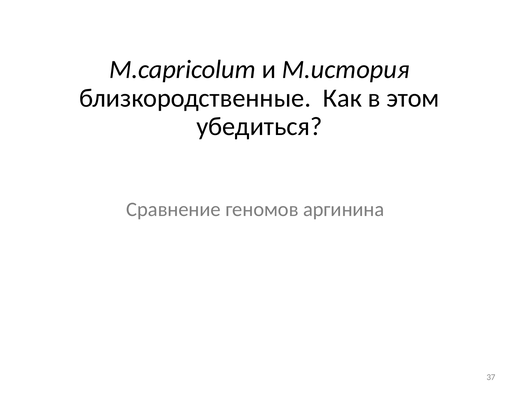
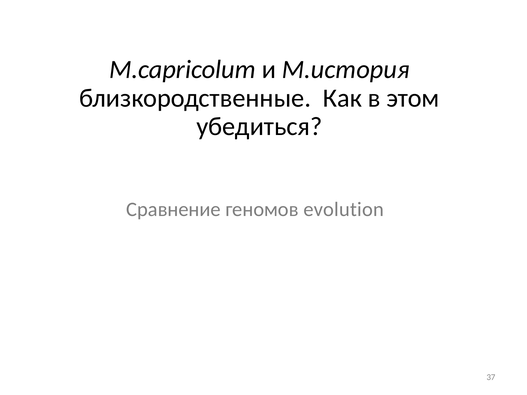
аргинина: аргинина -> evolution
